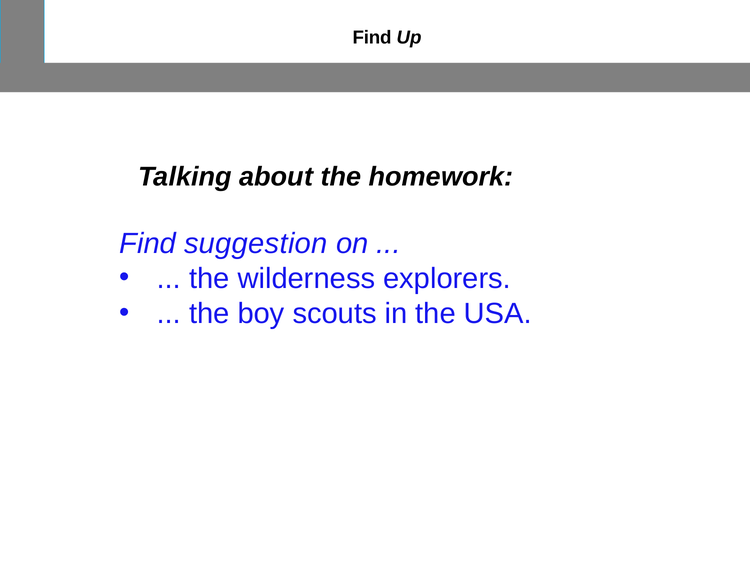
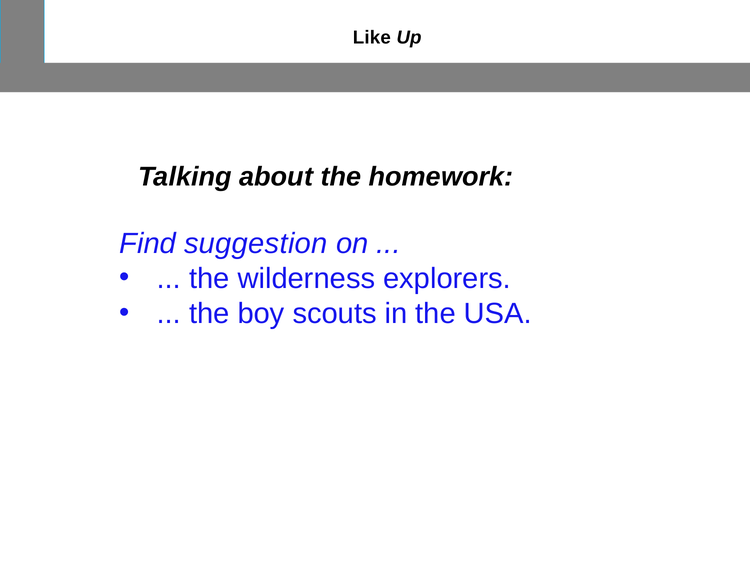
Find at (372, 38): Find -> Like
